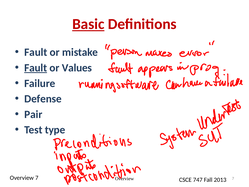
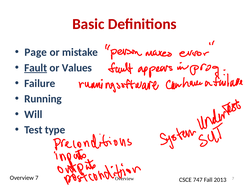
Basic underline: present -> none
Fault at (36, 52): Fault -> Page
Defense: Defense -> Running
Pair: Pair -> Will
